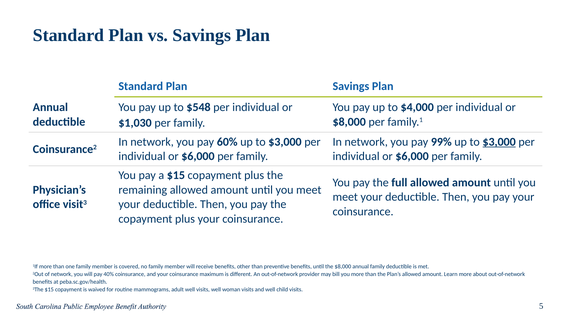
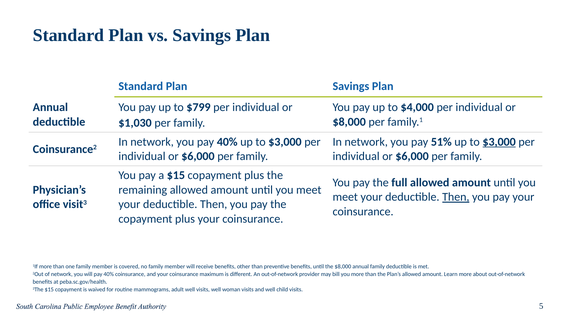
$548: $548 -> $799
you pay 60%: 60% -> 40%
99%: 99% -> 51%
Then at (456, 197) underline: none -> present
